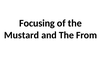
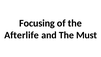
Mustard: Mustard -> Afterlife
From: From -> Must
